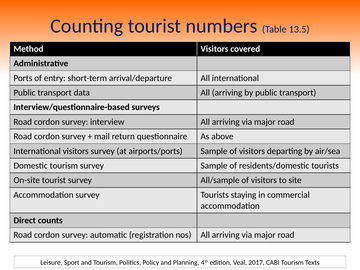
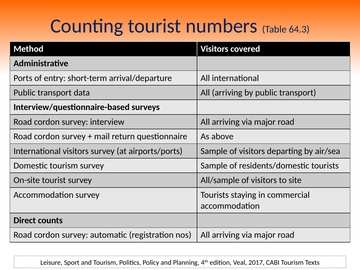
13.5: 13.5 -> 64.3
